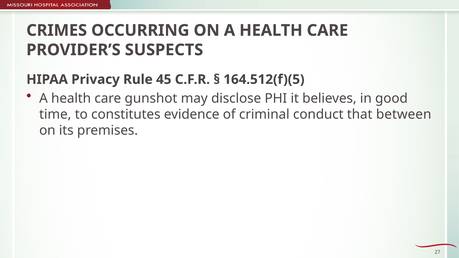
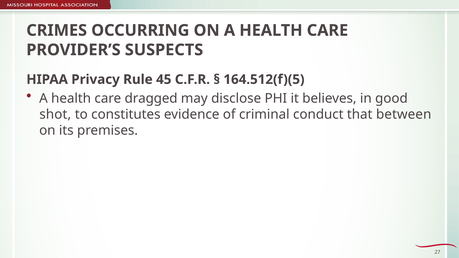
gunshot: gunshot -> dragged
time: time -> shot
